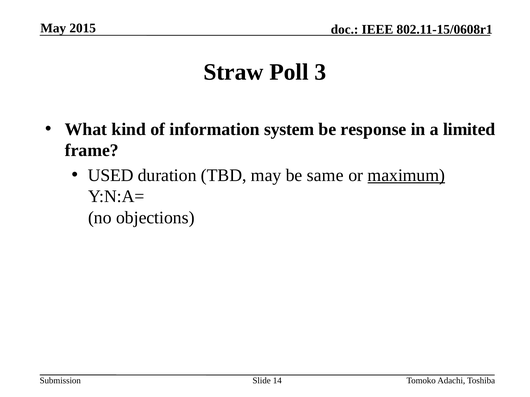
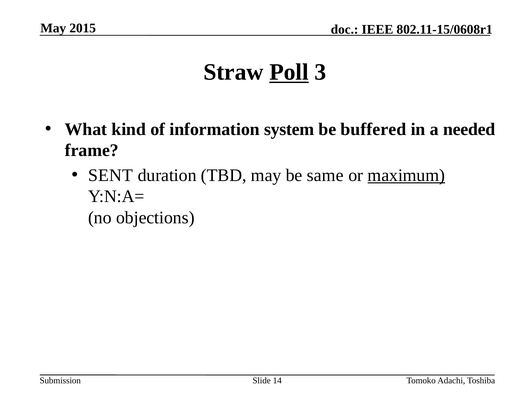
Poll underline: none -> present
response: response -> buffered
limited: limited -> needed
USED: USED -> SENT
